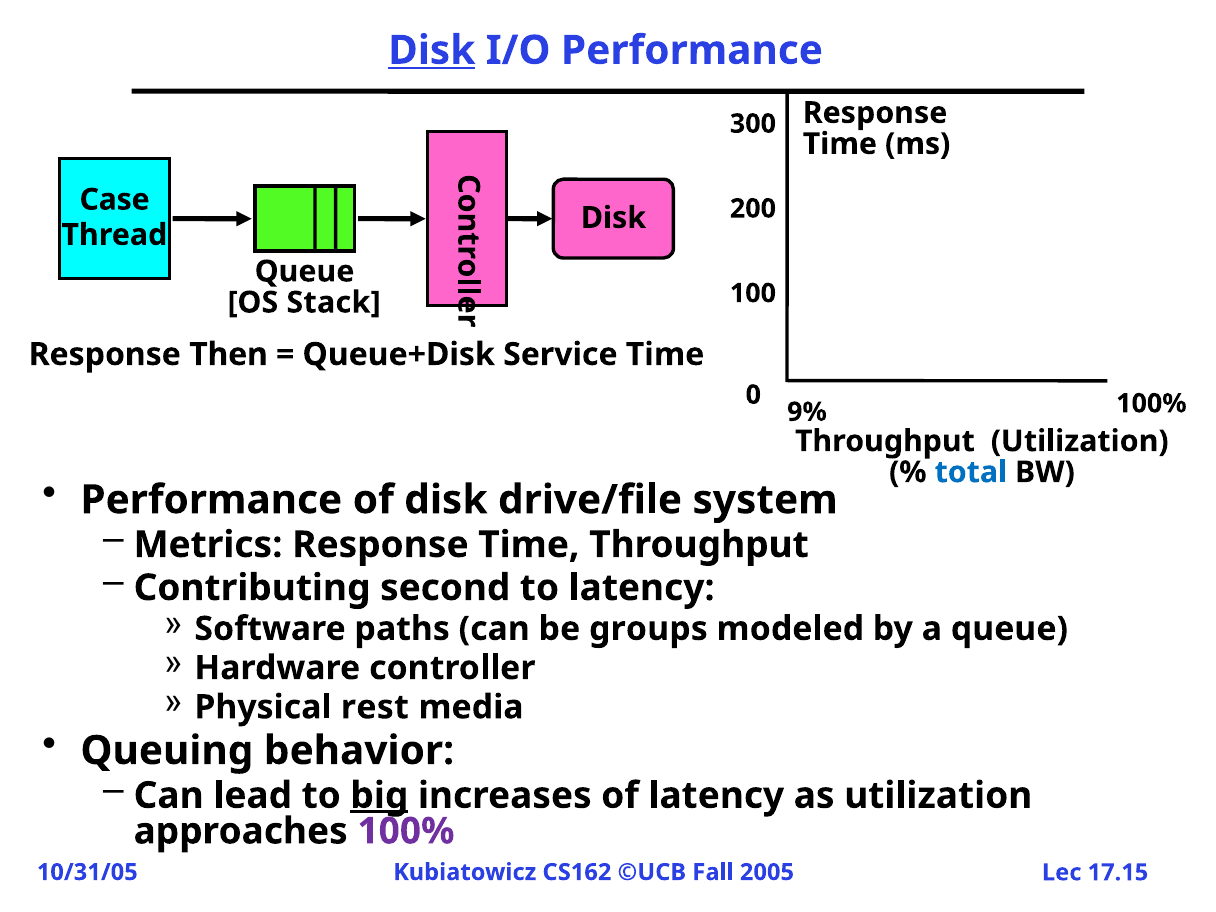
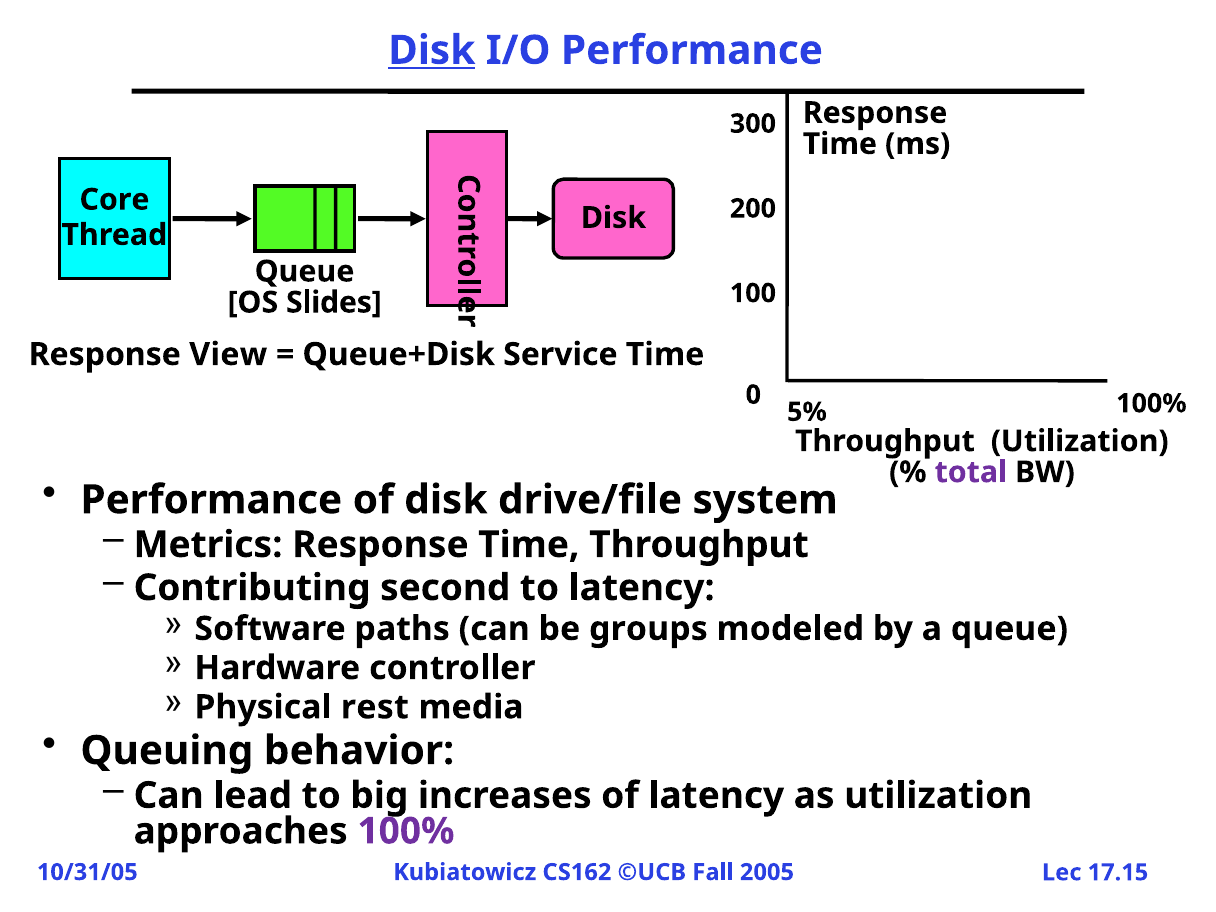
Case: Case -> Core
Stack: Stack -> Slides
Then: Then -> View
9%: 9% -> 5%
total colour: blue -> purple
big underline: present -> none
